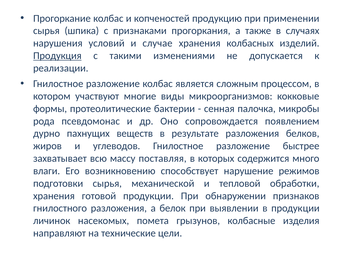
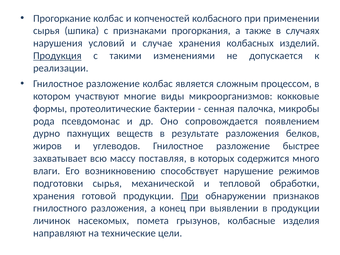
продукцию: продукцию -> колбасного
При at (190, 196) underline: none -> present
белок: белок -> конец
